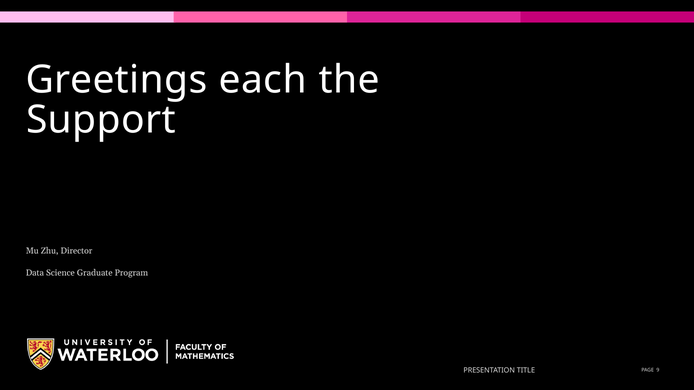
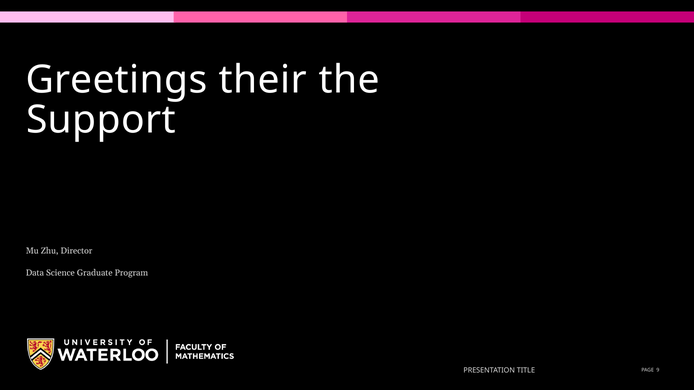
each: each -> their
